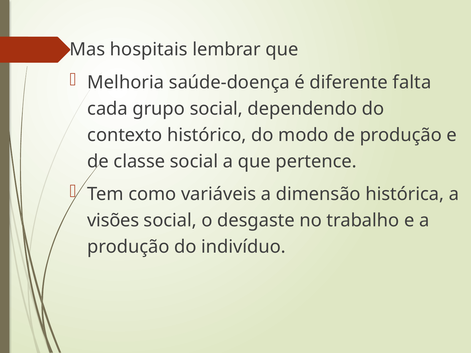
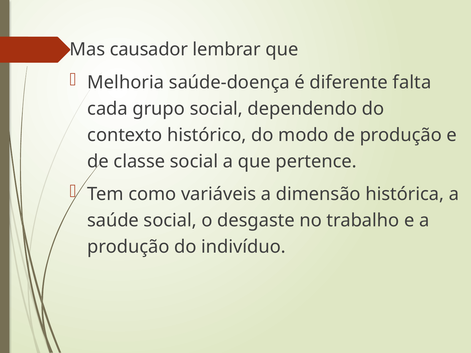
hospitais: hospitais -> causador
visões: visões -> saúde
